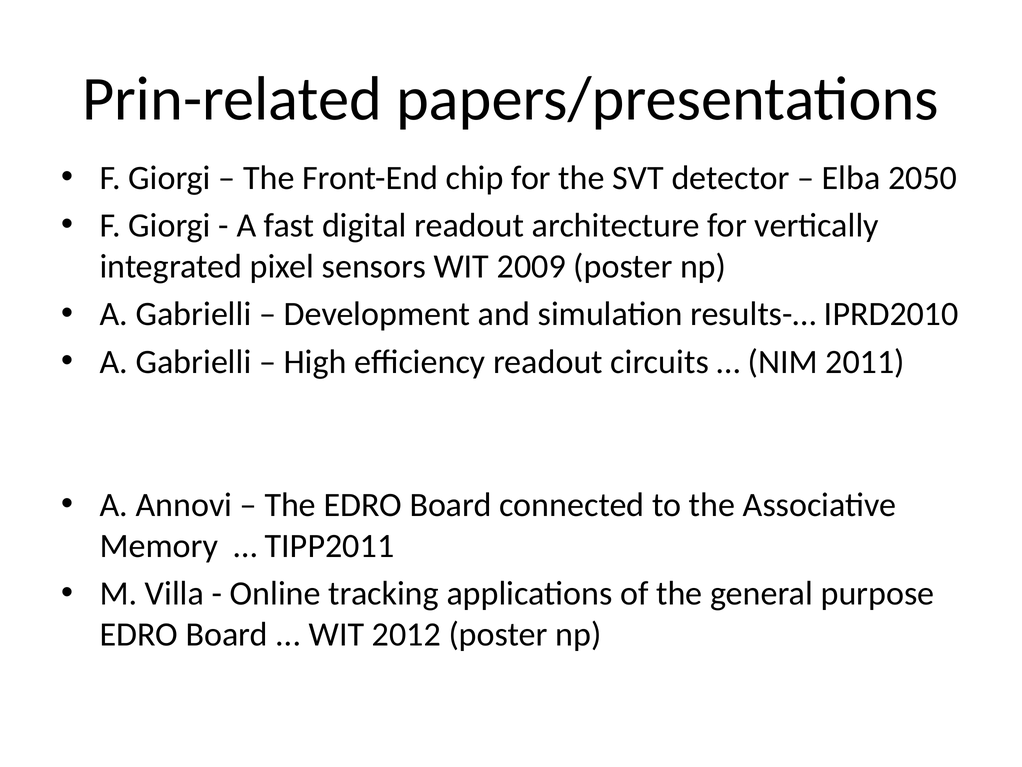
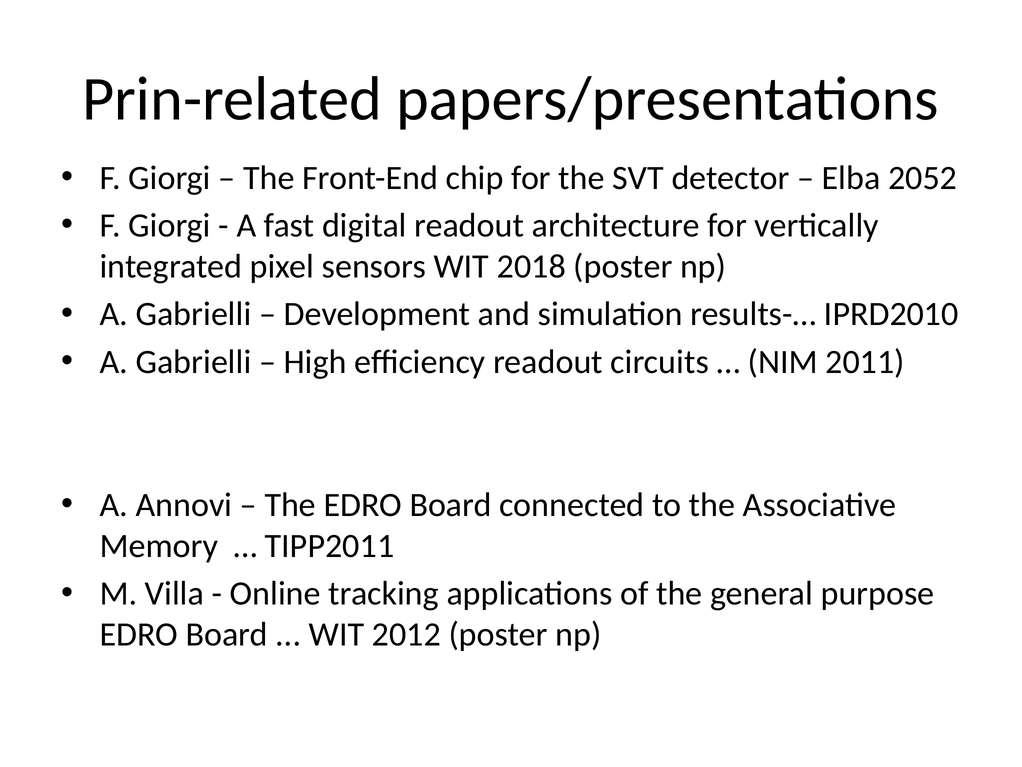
2050: 2050 -> 2052
2009: 2009 -> 2018
